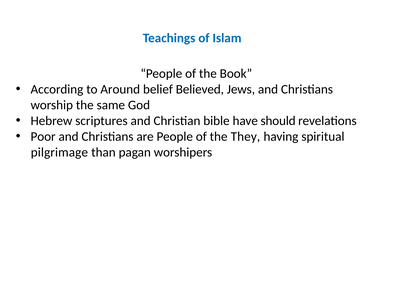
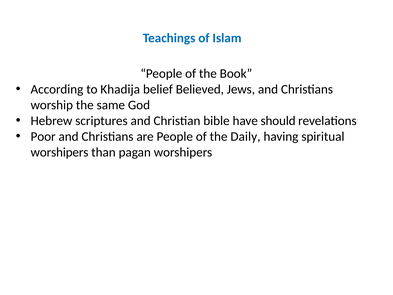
Around: Around -> Khadija
They: They -> Daily
pilgrimage at (59, 152): pilgrimage -> worshipers
